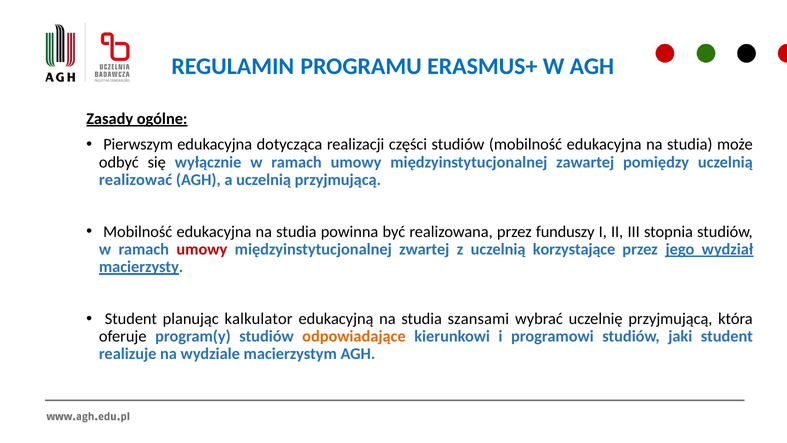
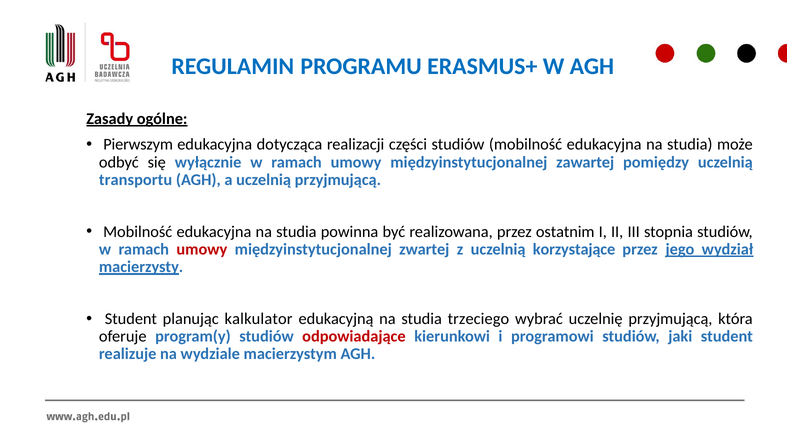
realizować: realizować -> transportu
funduszy: funduszy -> ostatnim
szansami: szansami -> trzeciego
odpowiadające colour: orange -> red
